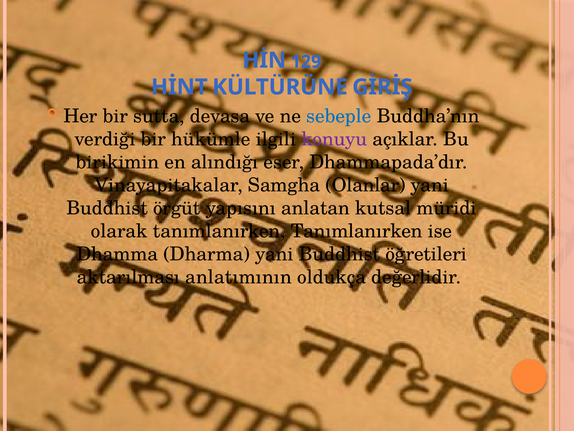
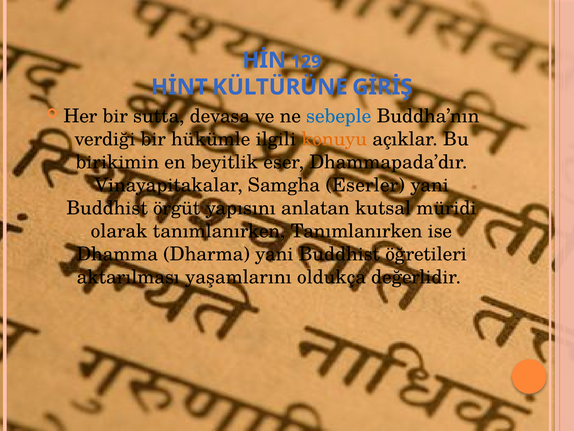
konuyu colour: purple -> orange
alındığı: alındığı -> beyitlik
Olanlar: Olanlar -> Eserler
anlatımının: anlatımının -> yaşamlarını
